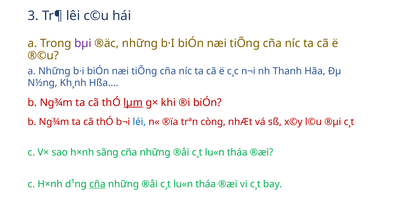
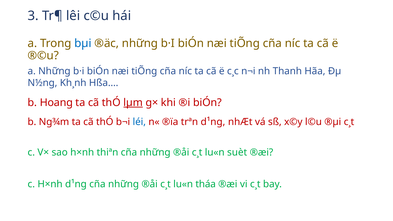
bµi colour: purple -> blue
Ng¾m at (56, 103): Ng¾m -> Hoang
trªn còng: còng -> d¹ng
sãng: sãng -> thiªn
tháa at (237, 152): tháa -> suèt
cña at (97, 184) underline: present -> none
